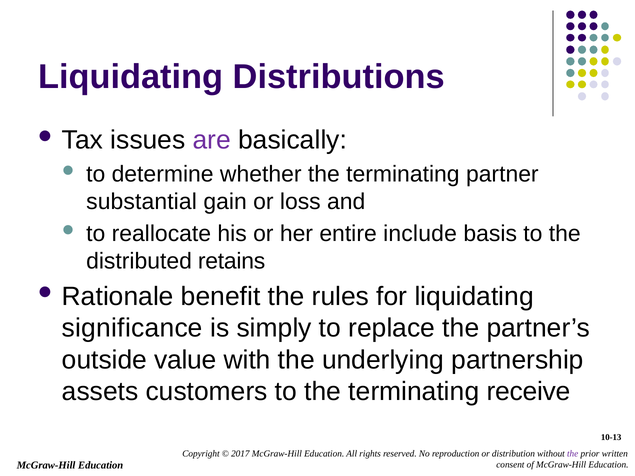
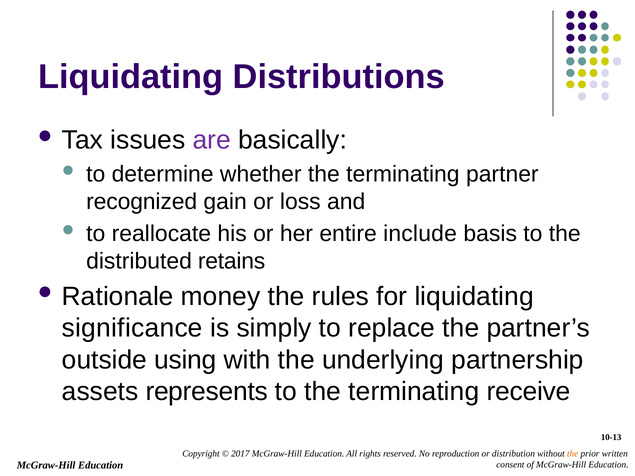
substantial: substantial -> recognized
benefit: benefit -> money
value: value -> using
customers: customers -> represents
the at (573, 454) colour: purple -> orange
